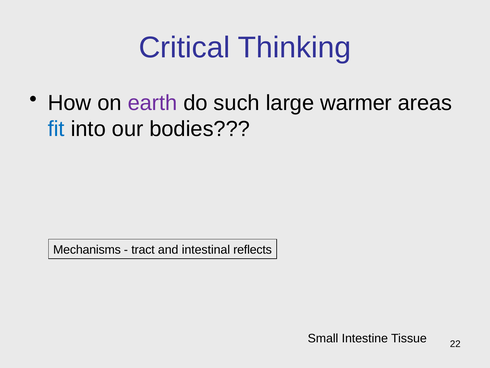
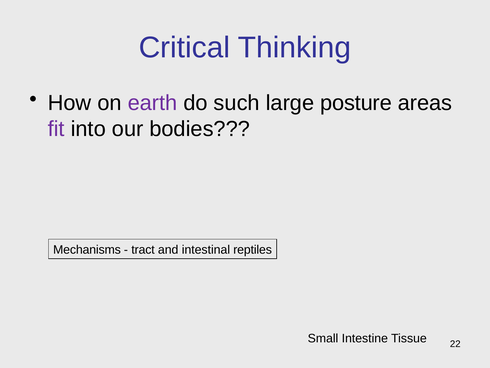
warmer: warmer -> posture
fit colour: blue -> purple
reflects: reflects -> reptiles
